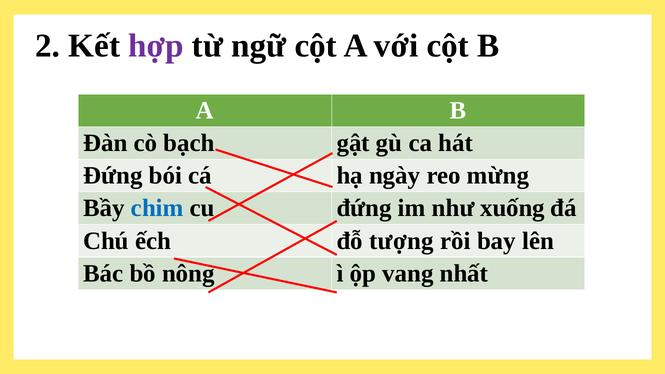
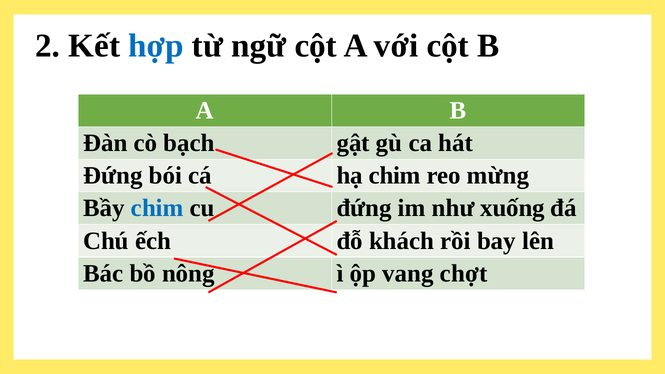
hợp colour: purple -> blue
hạ ngày: ngày -> chim
tượng: tượng -> khách
nhất: nhất -> chợt
